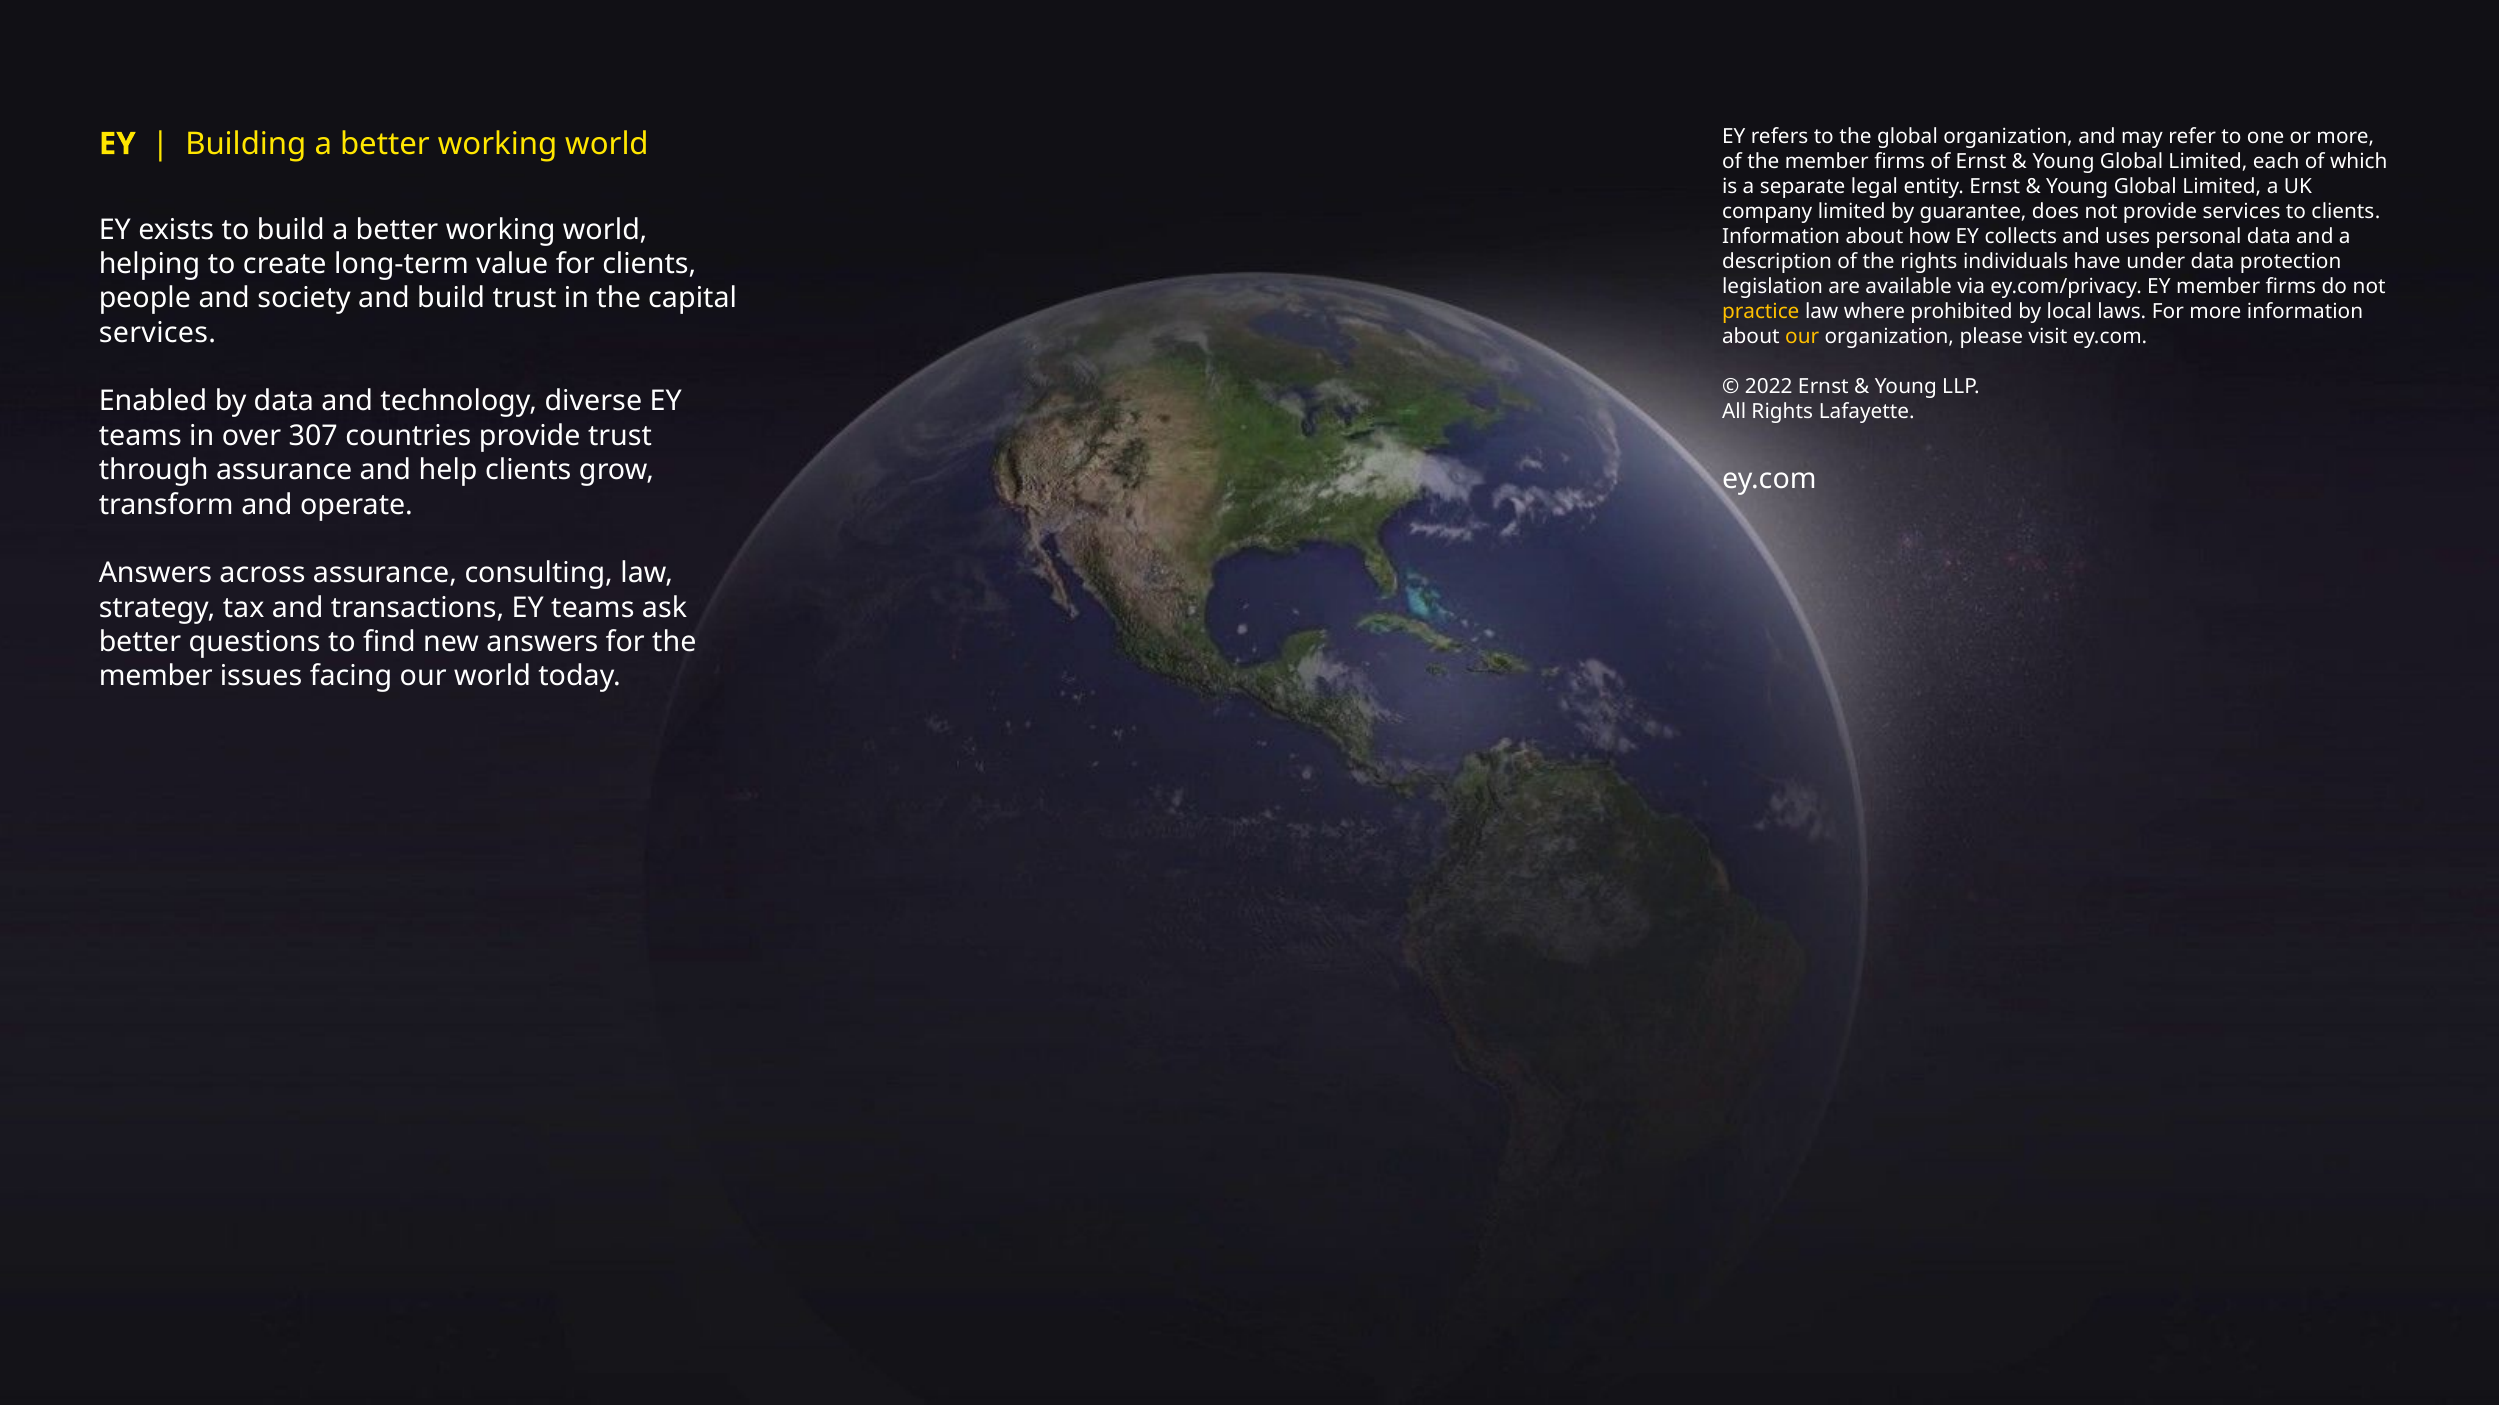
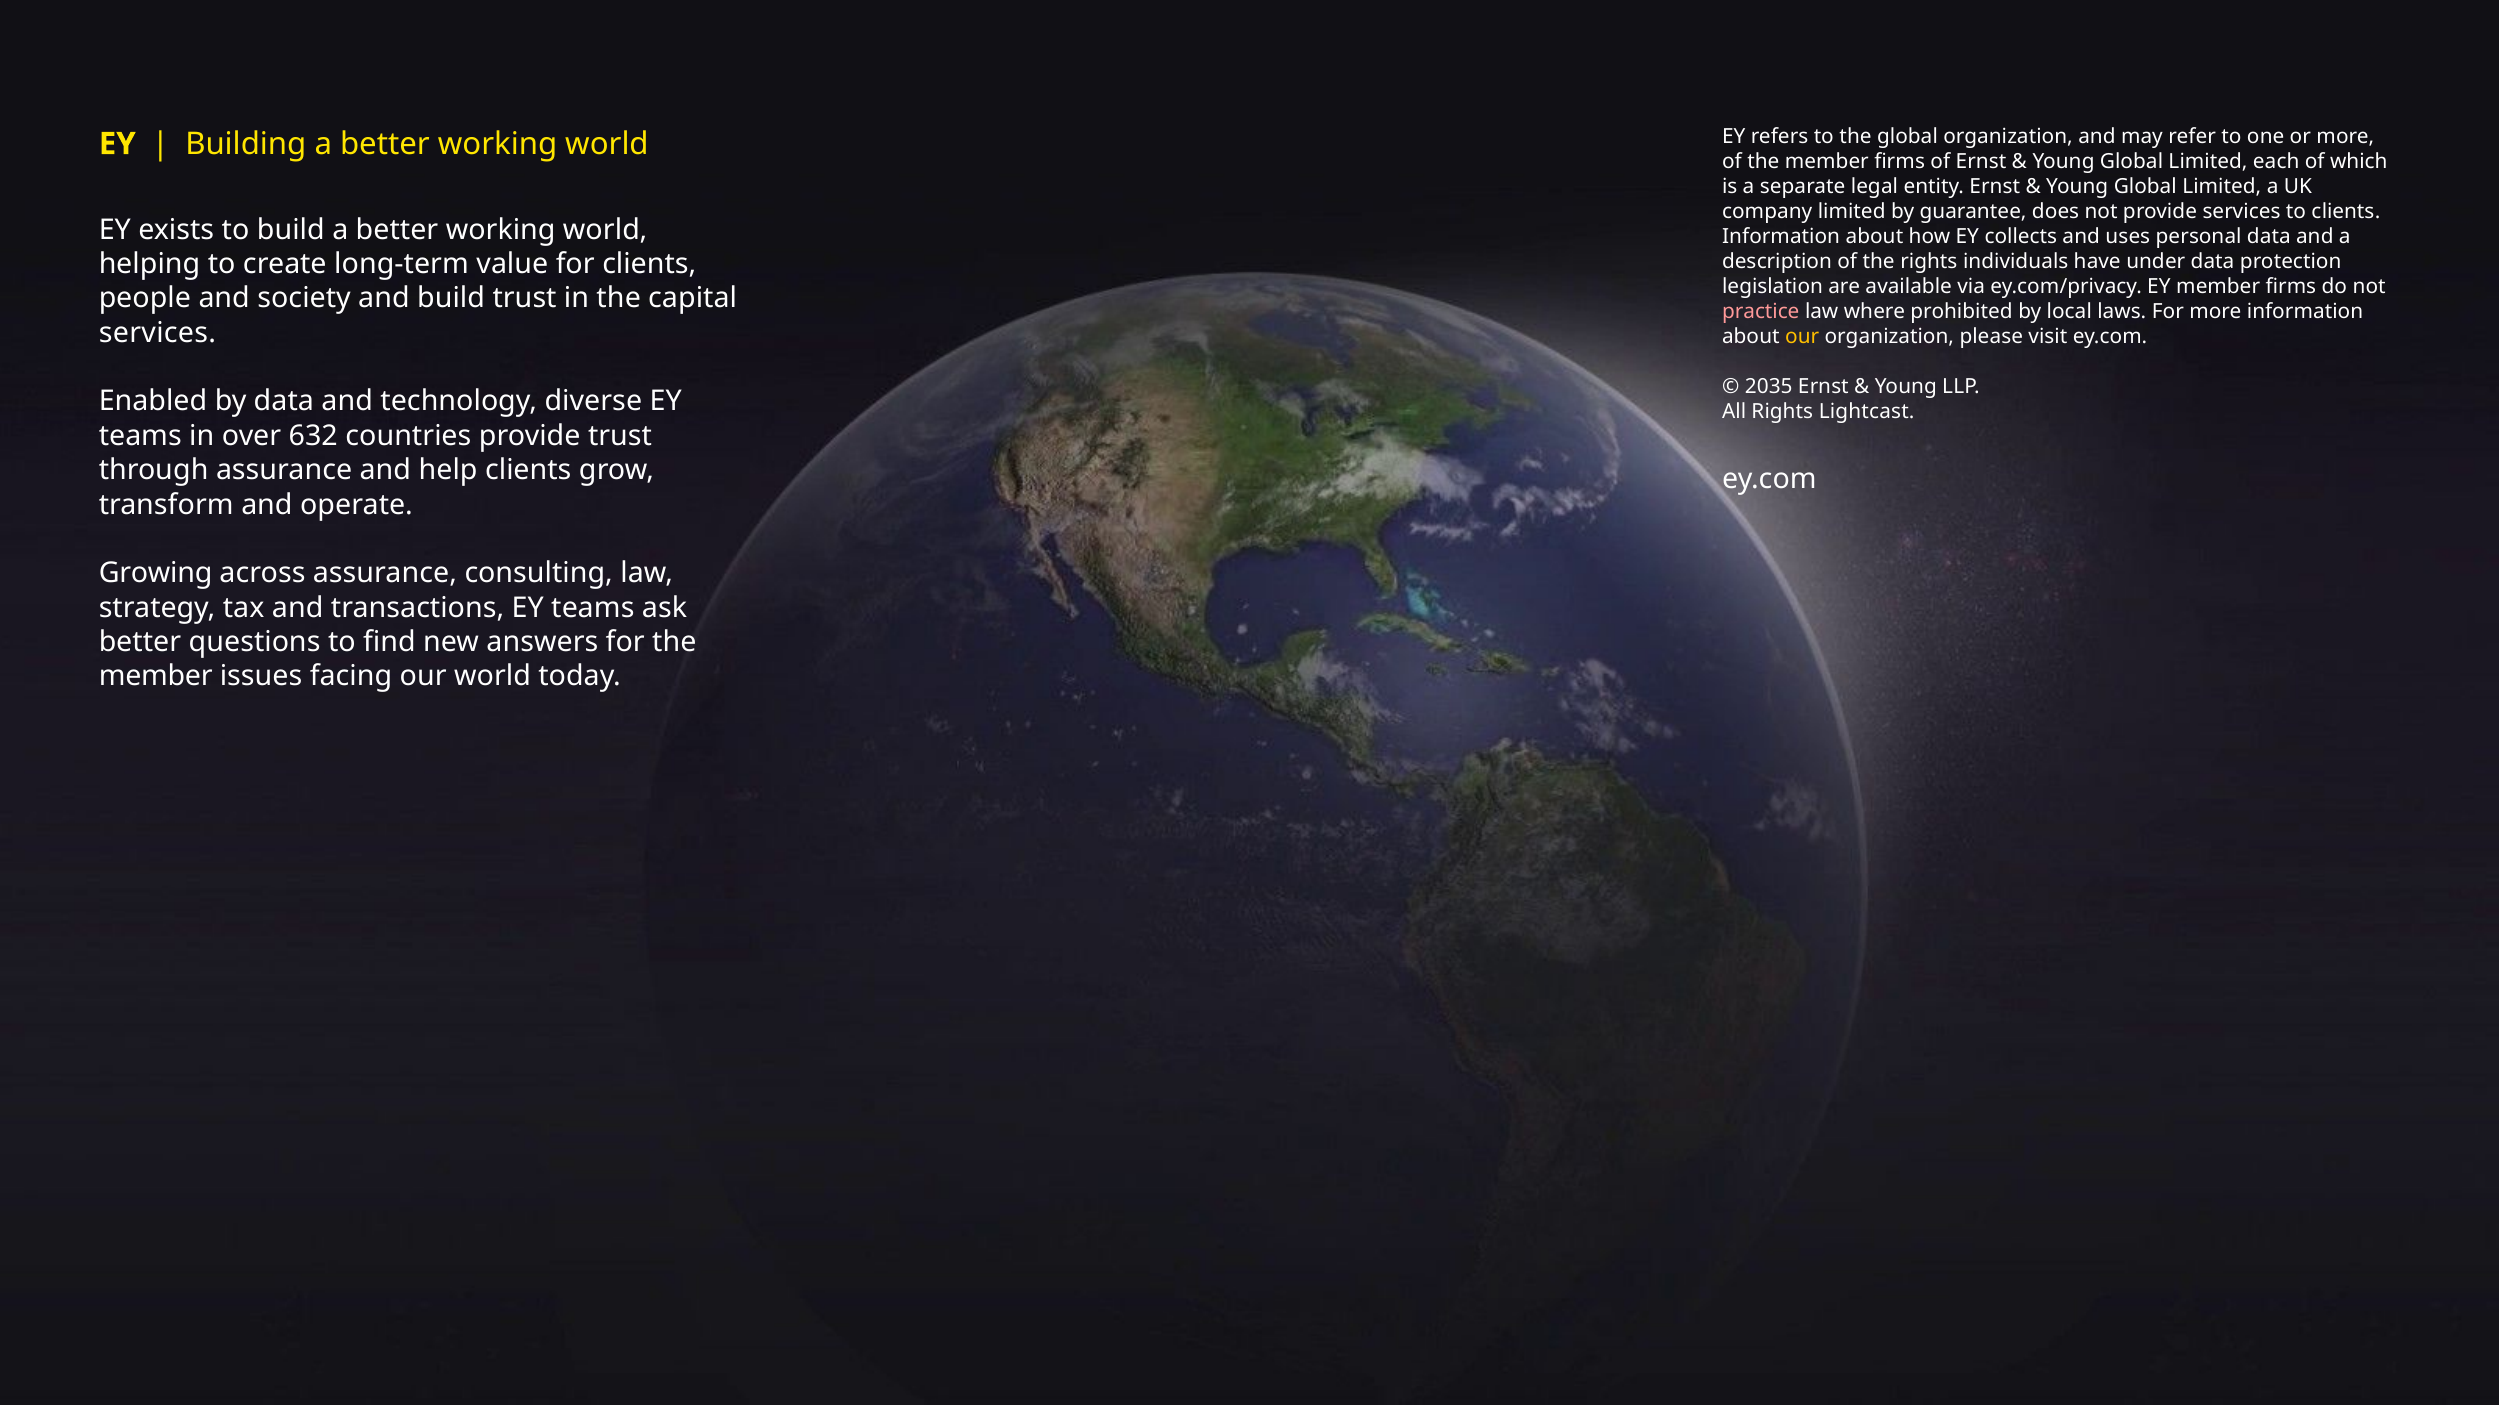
practice colour: yellow -> pink
2022: 2022 -> 2035
Lafayette: Lafayette -> Lightcast
307: 307 -> 632
Answers at (155, 573): Answers -> Growing
